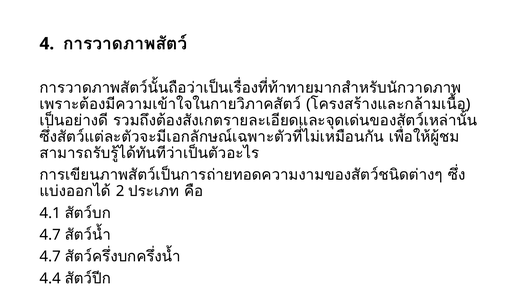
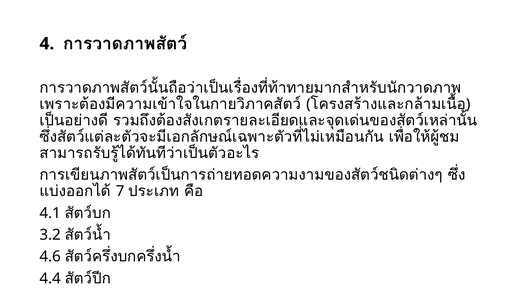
2: 2 -> 7
4.7 at (50, 234): 4.7 -> 3.2
4.7 at (50, 256): 4.7 -> 4.6
